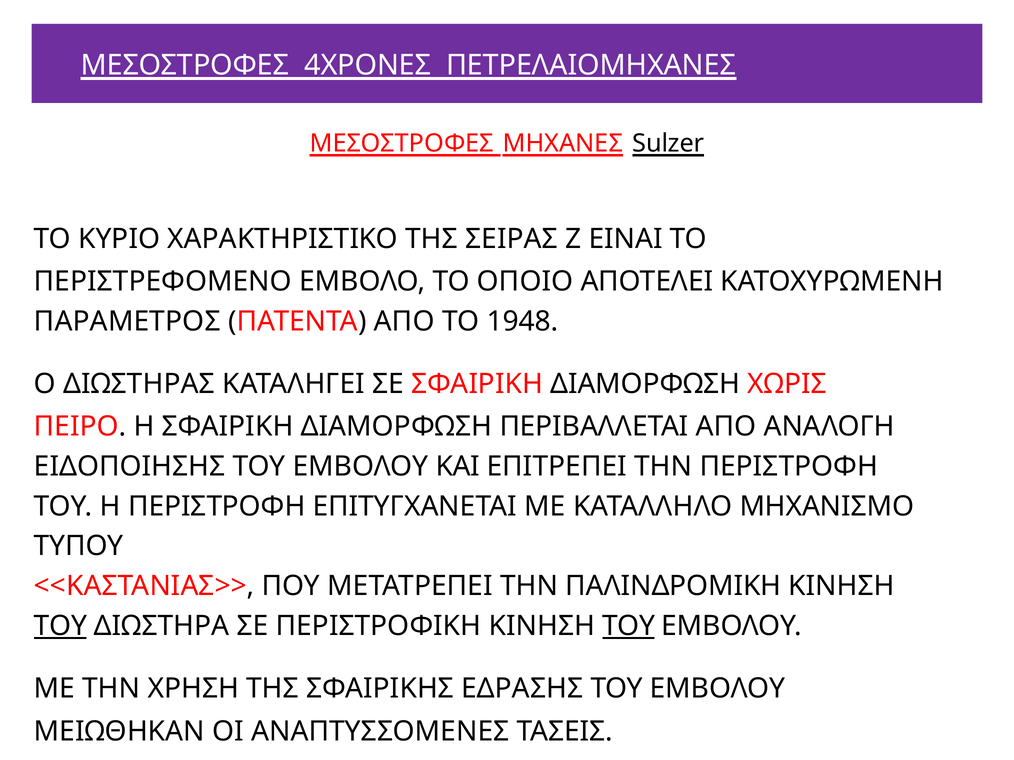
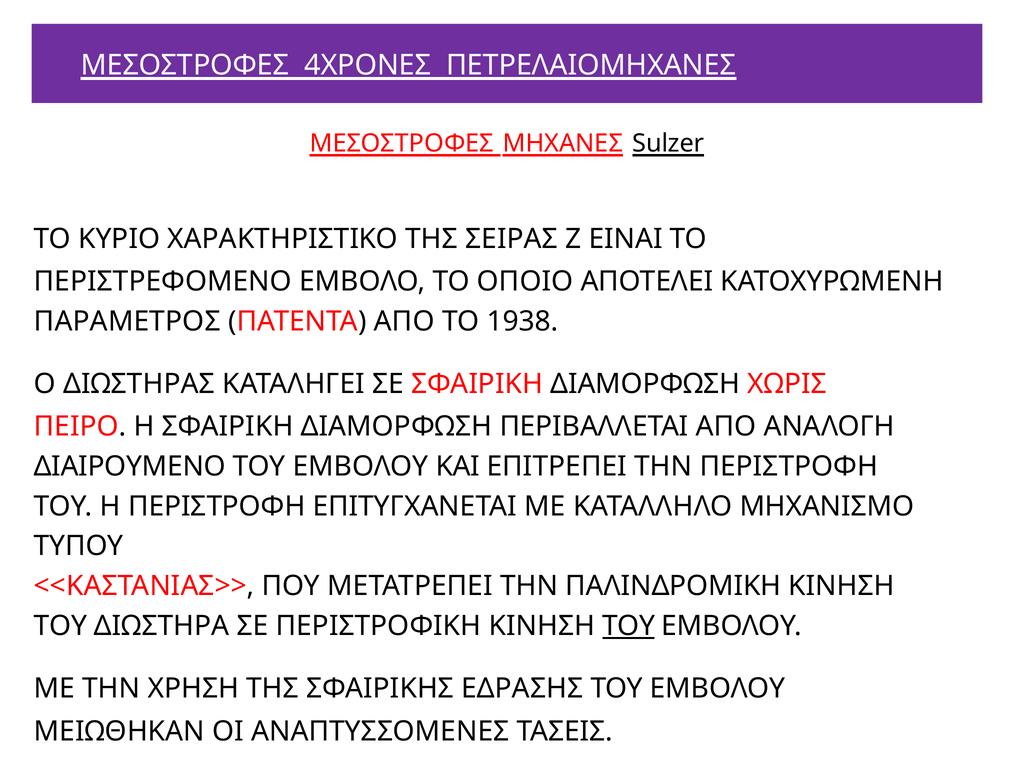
1948: 1948 -> 1938
ΕΙΔΟΠΟΙΗΣΗΣ: ΕΙΔΟΠΟΙΗΣΗΣ -> ΔΙΑΙΡΟΥΜΕΝΟ
ΤΟΥ at (60, 626) underline: present -> none
